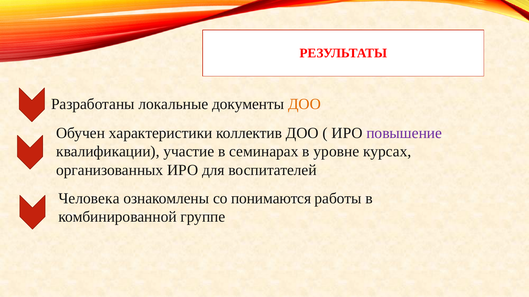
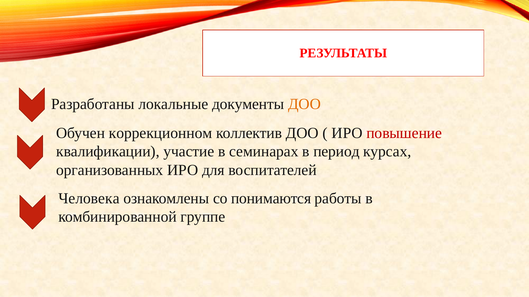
характеристики: характеристики -> коррекционном
повышение colour: purple -> red
уровне: уровне -> период
